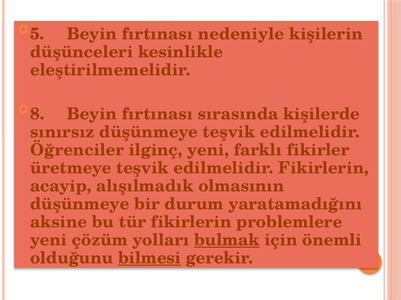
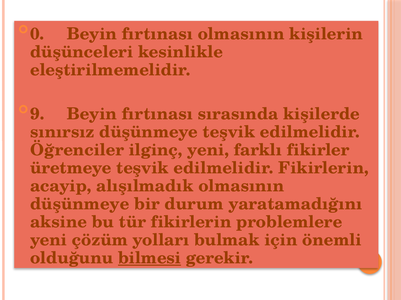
5: 5 -> 0
fırtınası nedeniyle: nedeniyle -> olmasının
8: 8 -> 9
bulmak underline: present -> none
